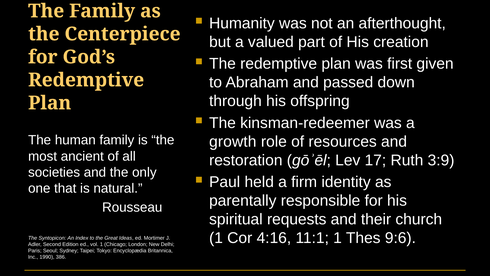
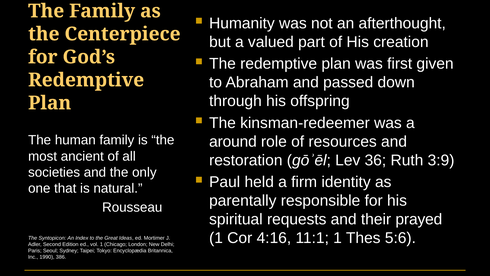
growth: growth -> around
17: 17 -> 36
church: church -> prayed
9:6: 9:6 -> 5:6
